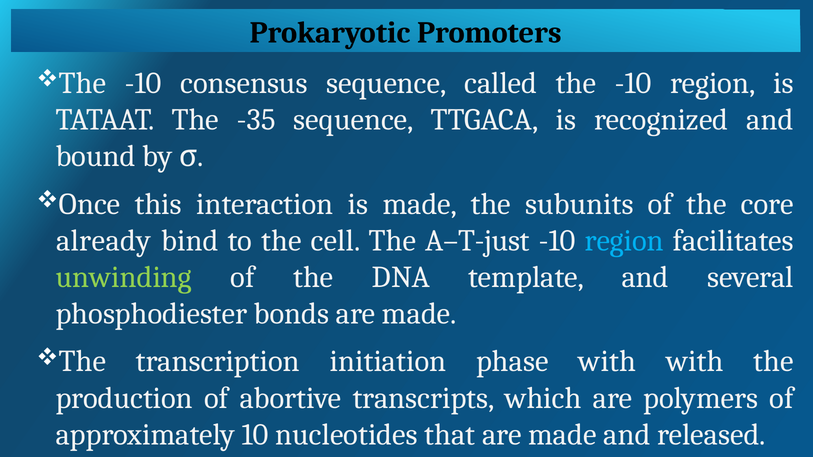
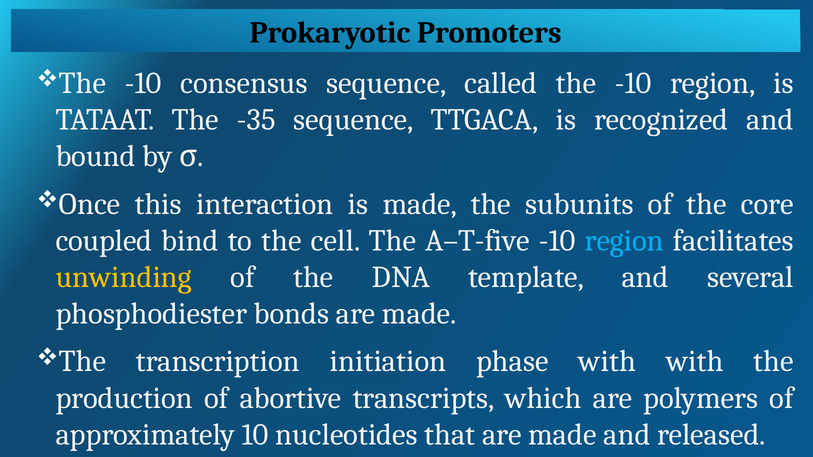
already: already -> coupled
A–T-just: A–T-just -> A–T-five
unwinding colour: light green -> yellow
